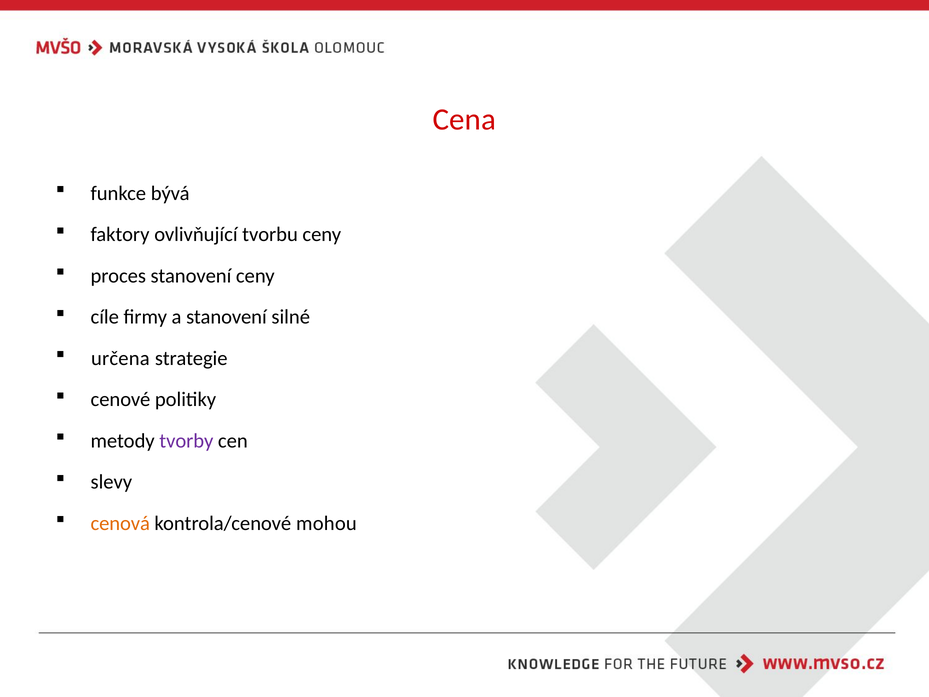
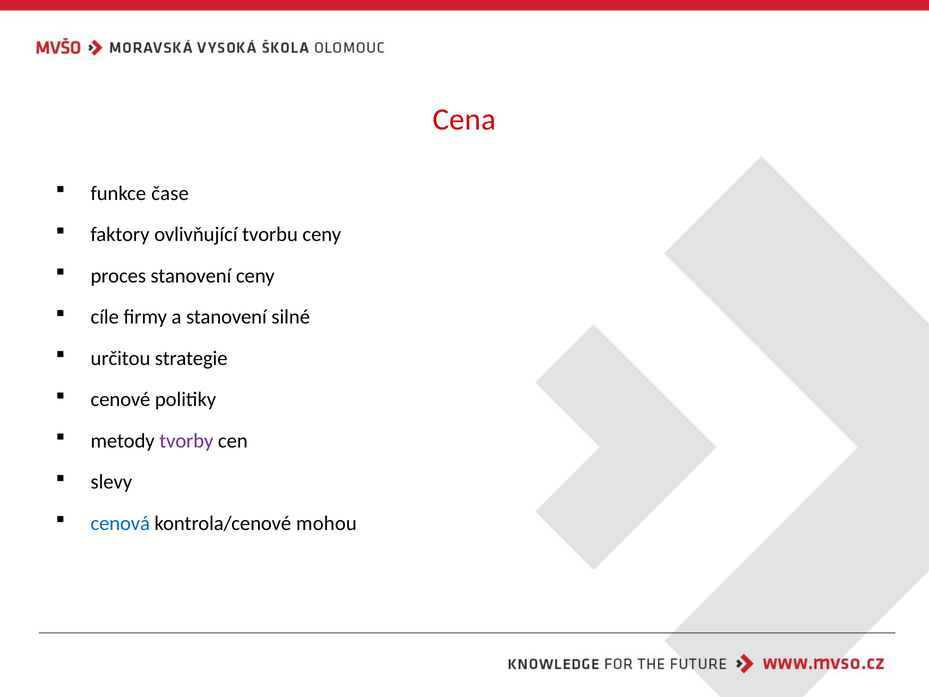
bývá: bývá -> čase
určena: určena -> určitou
cenová colour: orange -> blue
